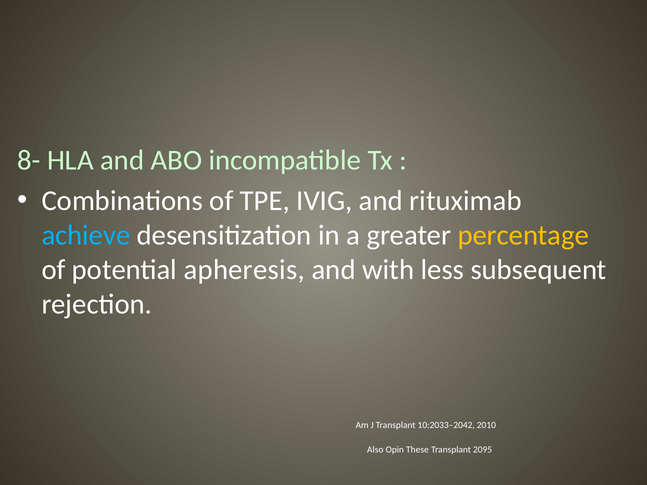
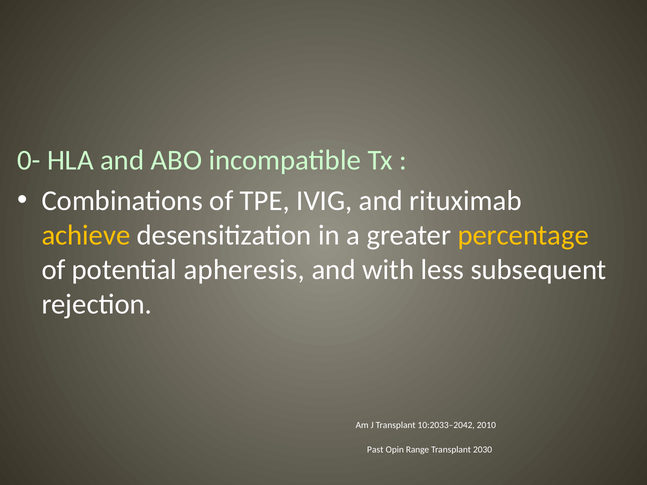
8-: 8- -> 0-
achieve colour: light blue -> yellow
Also: Also -> Past
These: These -> Range
2095: 2095 -> 2030
